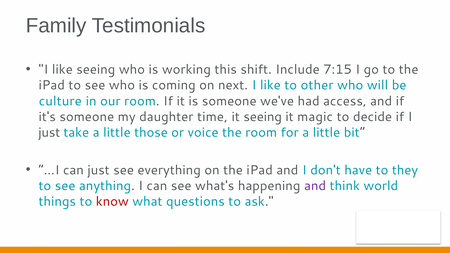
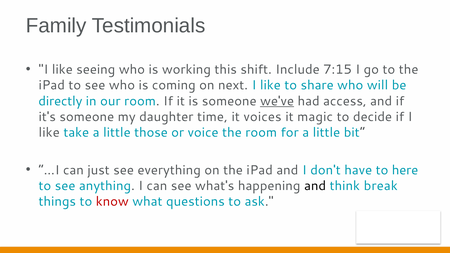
other: other -> share
culture: culture -> directly
we've underline: none -> present
it seeing: seeing -> voices
just at (49, 133): just -> like
they: they -> here
and at (315, 186) colour: purple -> black
world: world -> break
